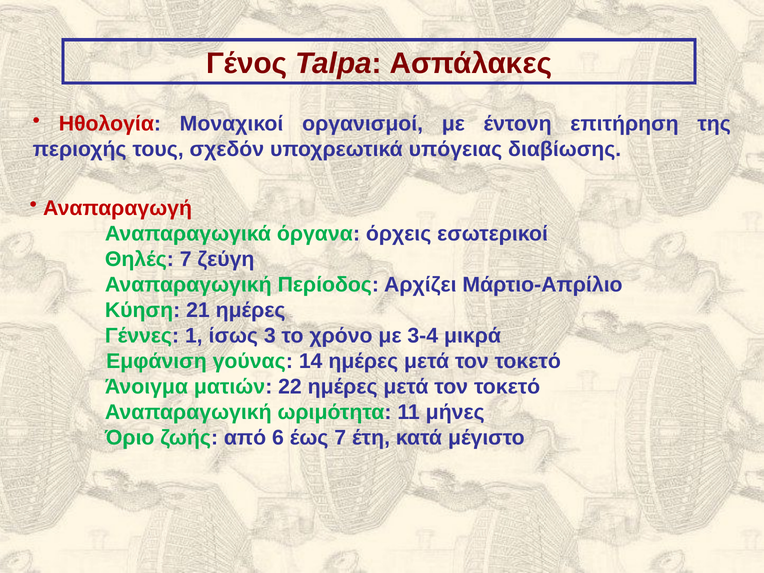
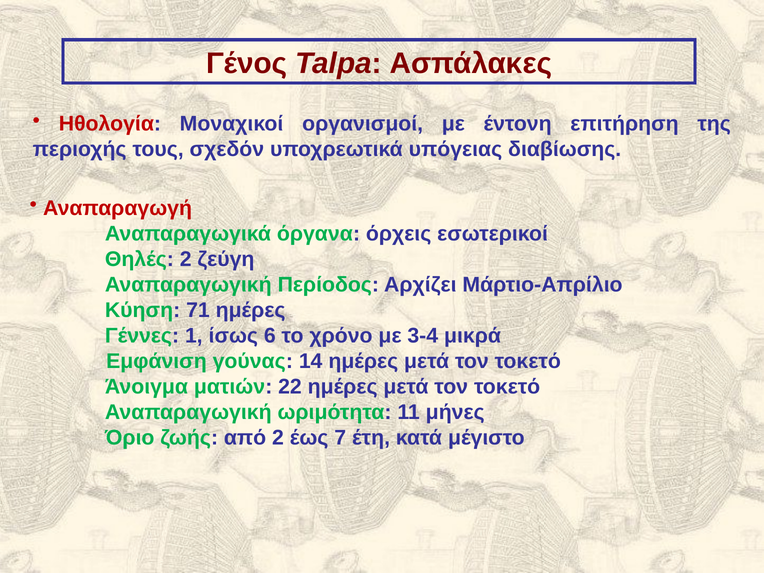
Θηλές 7: 7 -> 2
21: 21 -> 71
3: 3 -> 6
από 6: 6 -> 2
